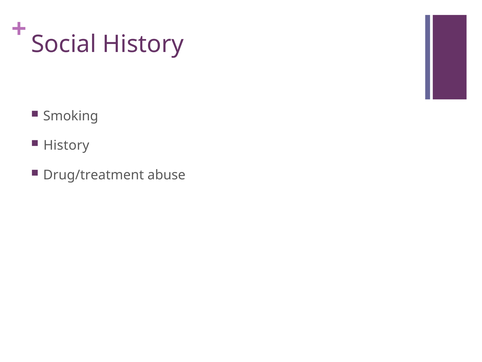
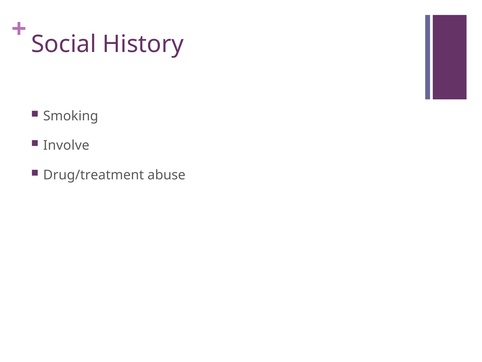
History at (66, 145): History -> Involve
